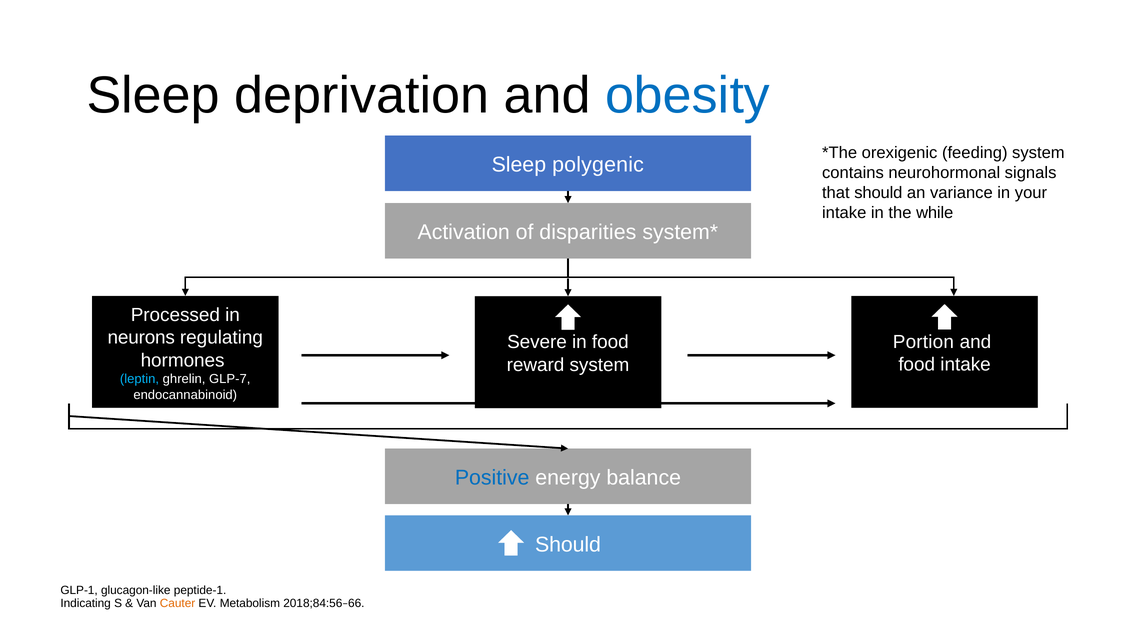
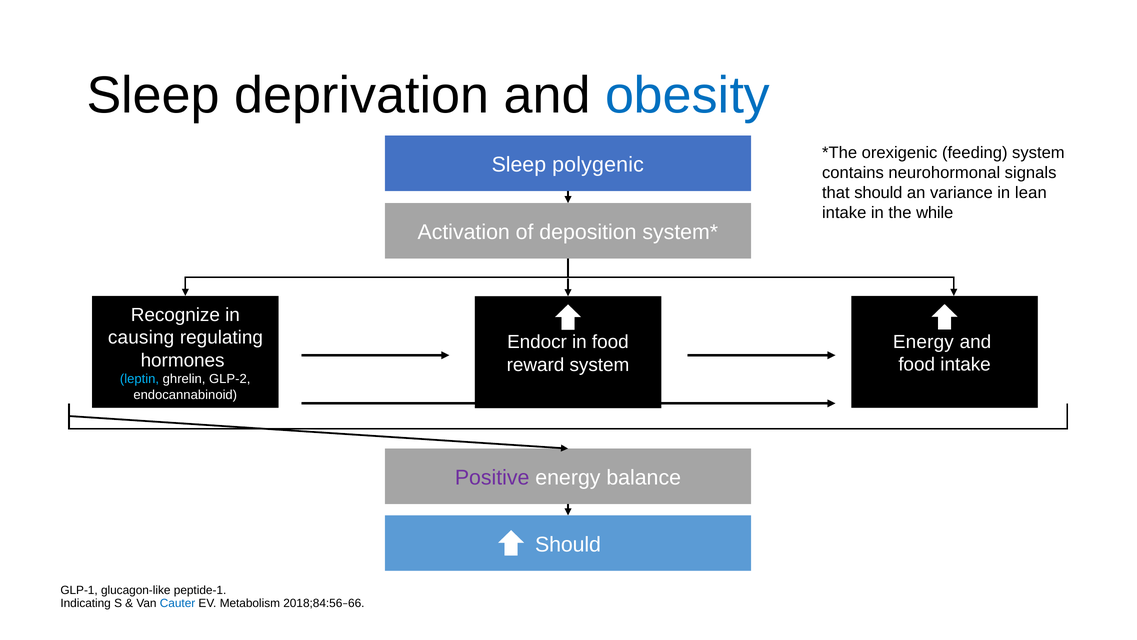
your: your -> lean
disparities: disparities -> deposition
Processed: Processed -> Recognize
neurons: neurons -> causing
Portion at (923, 342): Portion -> Energy
Severe: Severe -> Endocr
GLP-7: GLP-7 -> GLP-2
Positive colour: blue -> purple
Cauter colour: orange -> blue
